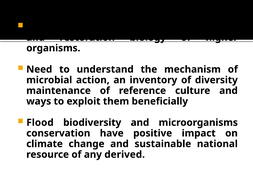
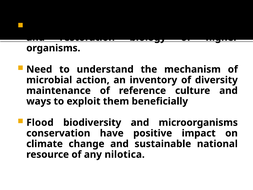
derived: derived -> nilotica
